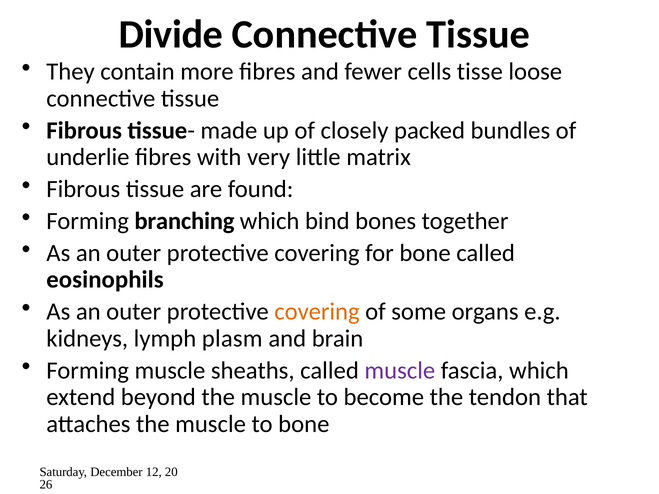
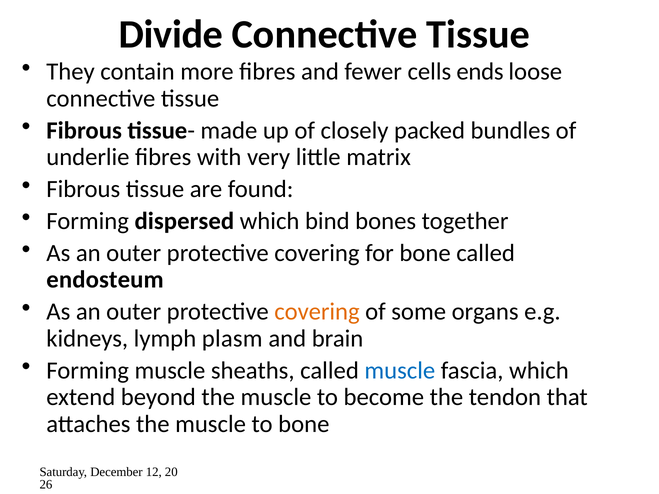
tisse: tisse -> ends
branching: branching -> dispersed
eosinophils: eosinophils -> endosteum
muscle at (400, 371) colour: purple -> blue
